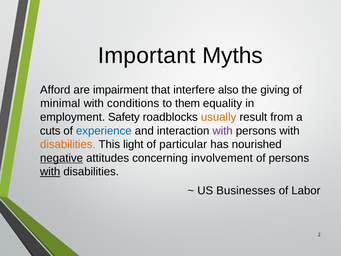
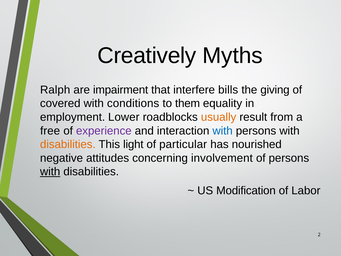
Important: Important -> Creatively
Afford: Afford -> Ralph
also: also -> bills
minimal: minimal -> covered
Safety: Safety -> Lower
cuts: cuts -> free
experience colour: blue -> purple
with at (223, 131) colour: purple -> blue
negative underline: present -> none
Businesses: Businesses -> Modification
